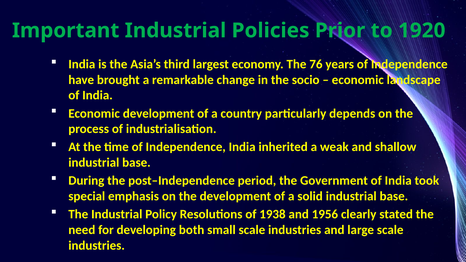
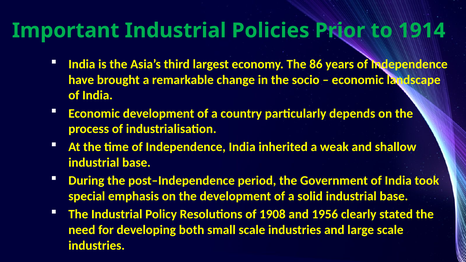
1920: 1920 -> 1914
76: 76 -> 86
1938: 1938 -> 1908
